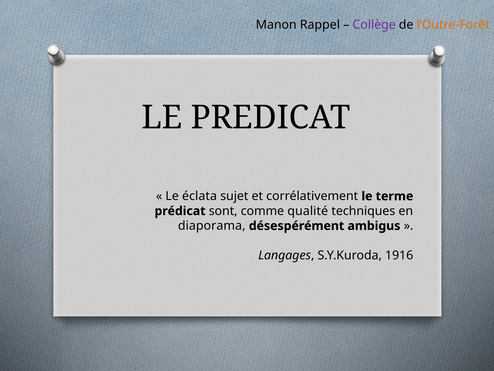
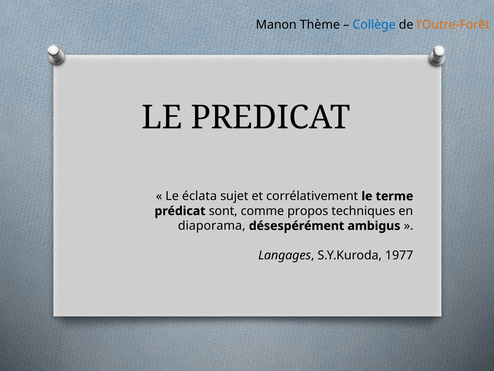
Rappel: Rappel -> Thème
Collège colour: purple -> blue
qualité: qualité -> propos
1916: 1916 -> 1977
